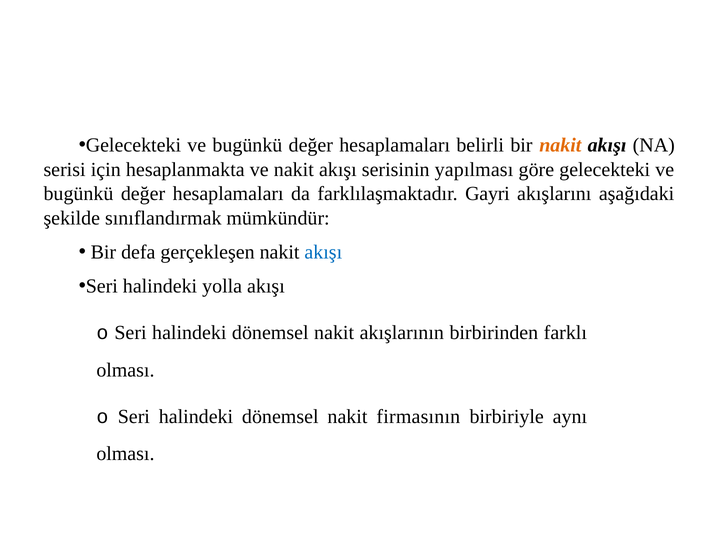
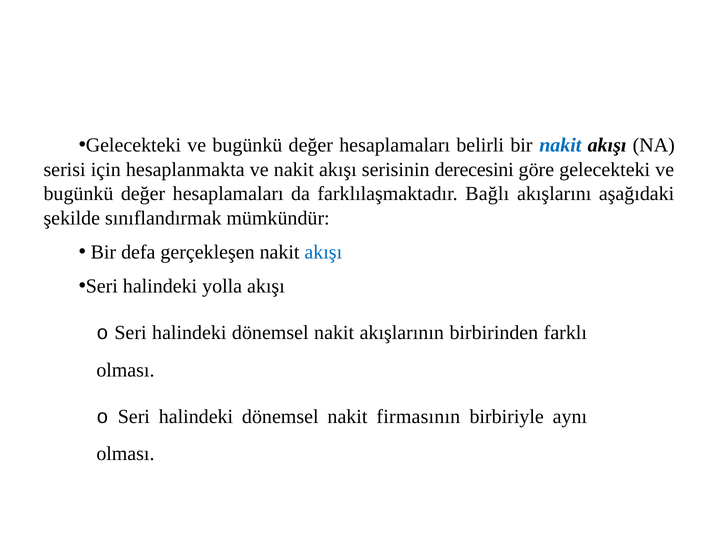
nakit at (560, 145) colour: orange -> blue
yapılması: yapılması -> derecesini
Gayri: Gayri -> Bağlı
